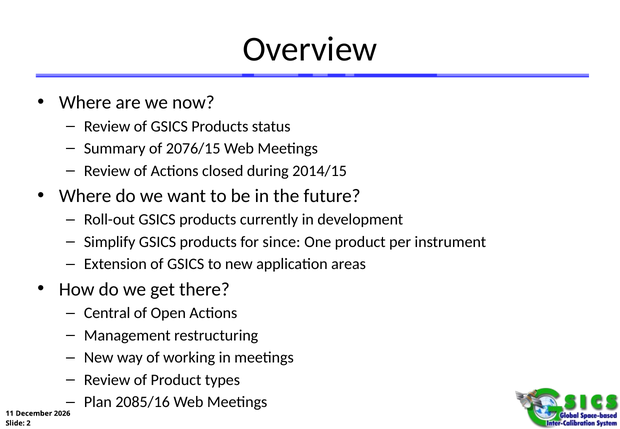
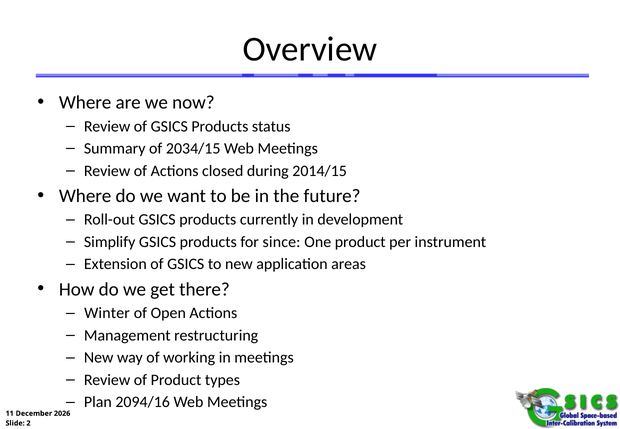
2076/15: 2076/15 -> 2034/15
Central: Central -> Winter
2085/16: 2085/16 -> 2094/16
